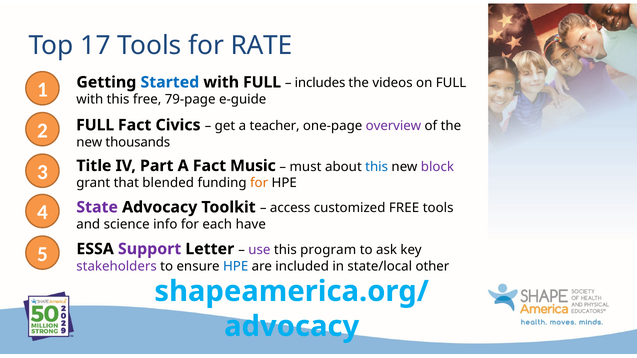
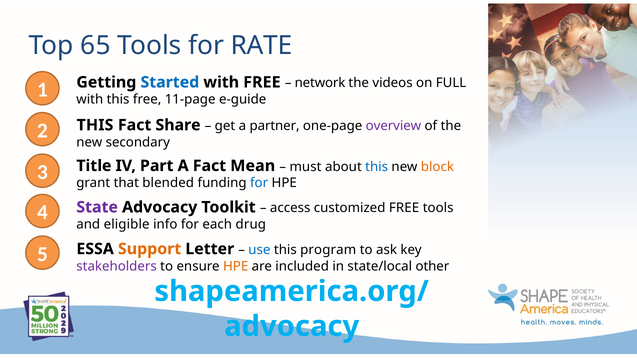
17: 17 -> 65
with FULL: FULL -> FREE
includes: includes -> network
79-page: 79-page -> 11-page
FULL at (95, 125): FULL -> THIS
Civics: Civics -> Share
teacher: teacher -> partner
thousands: thousands -> secondary
Music: Music -> Mean
block colour: purple -> orange
for at (259, 183) colour: orange -> blue
science: science -> eligible
have: have -> drug
Support colour: purple -> orange
use colour: purple -> blue
HPE at (236, 266) colour: blue -> orange
